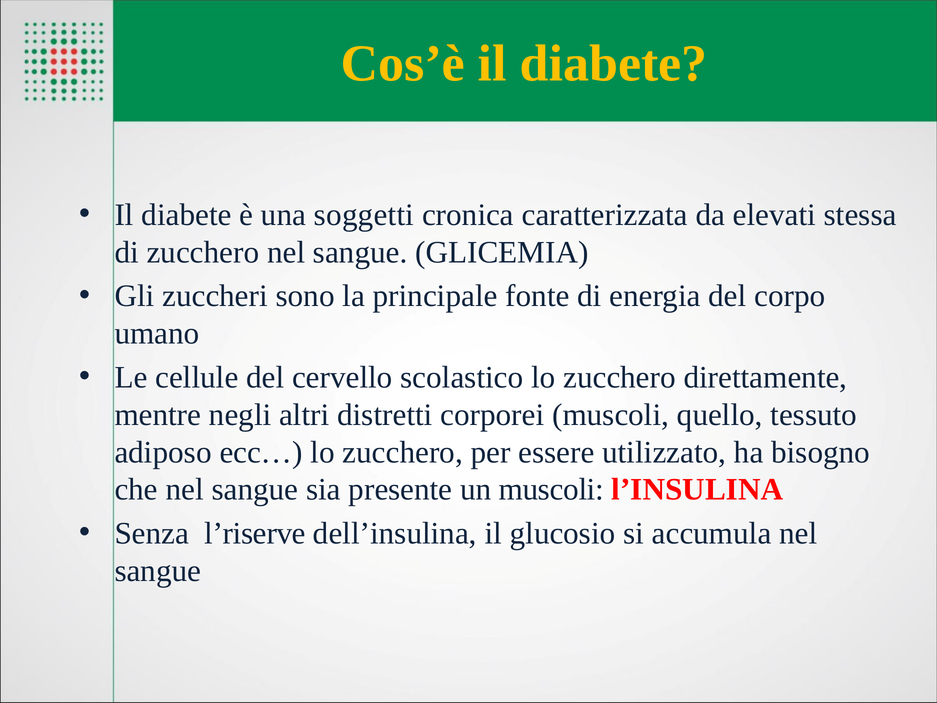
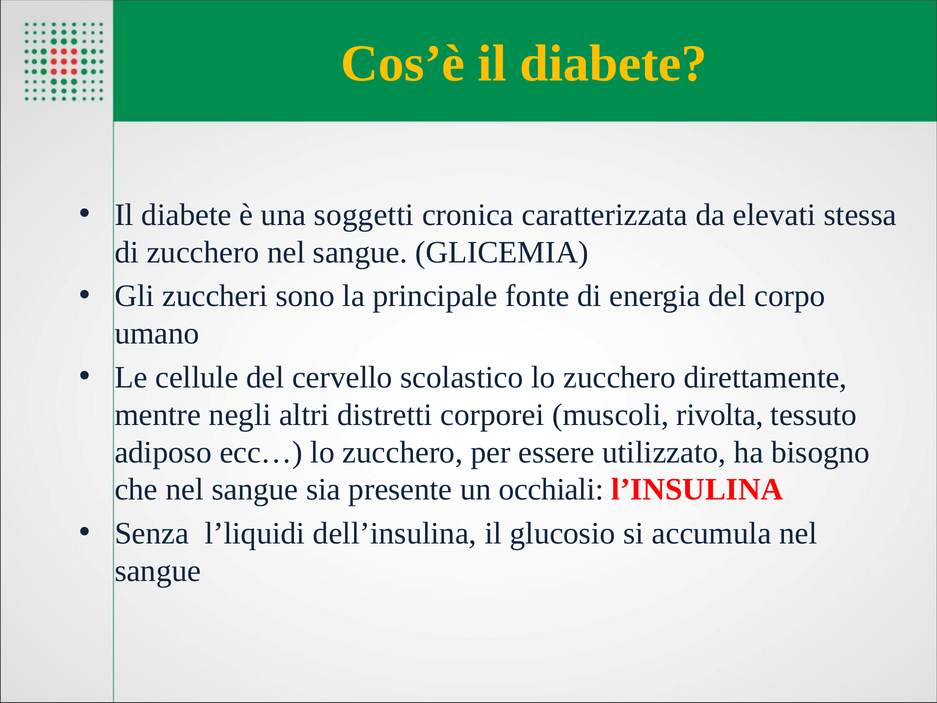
quello: quello -> rivolta
un muscoli: muscoli -> occhiali
l’riserve: l’riserve -> l’liquidi
